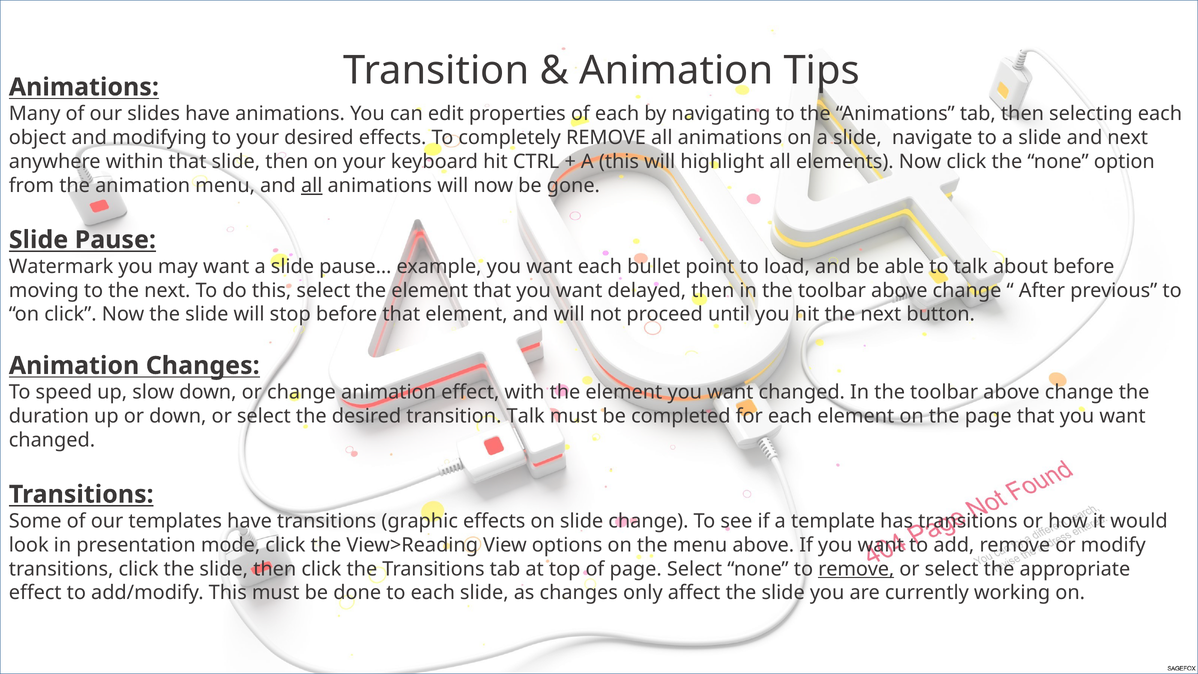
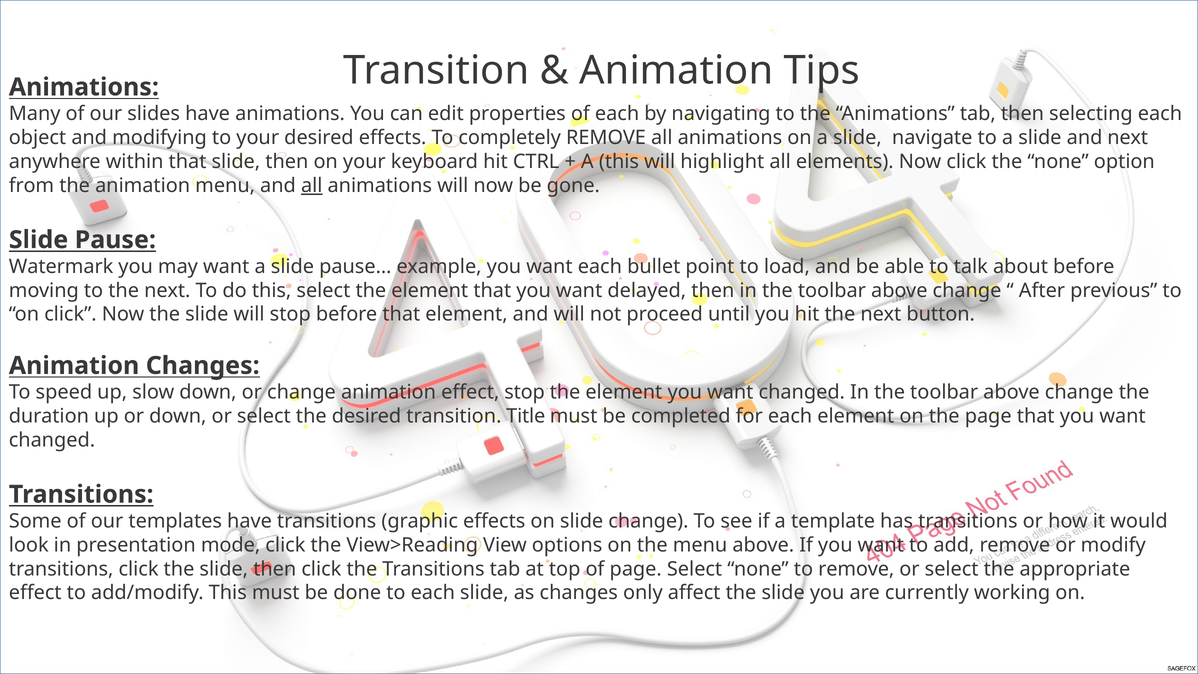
effect with: with -> stop
transition Talk: Talk -> Title
remove at (856, 569) underline: present -> none
